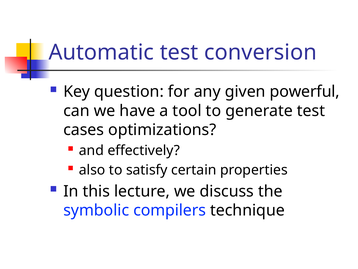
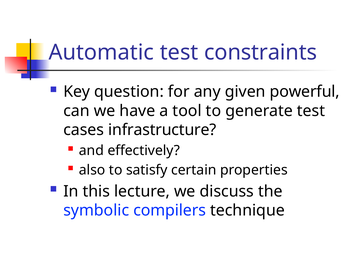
conversion: conversion -> constraints
optimizations: optimizations -> infrastructure
